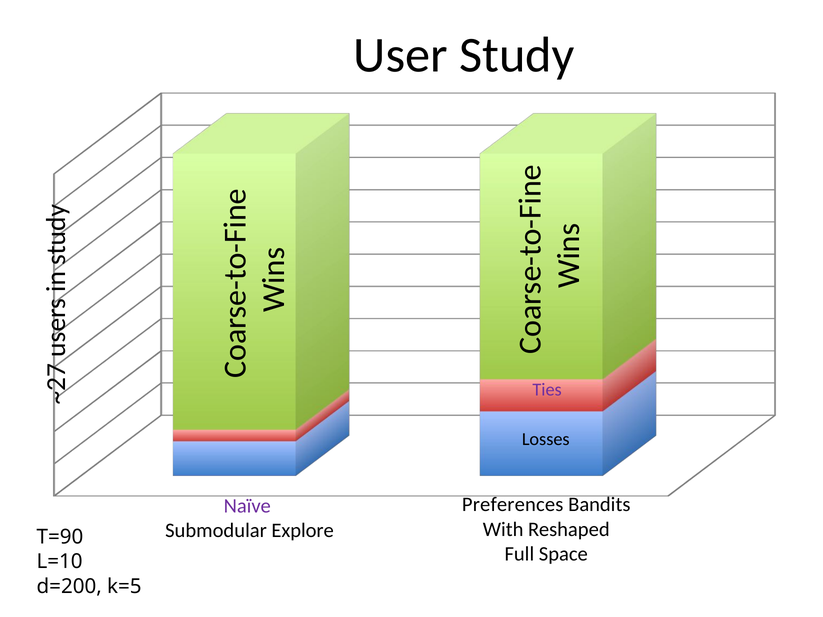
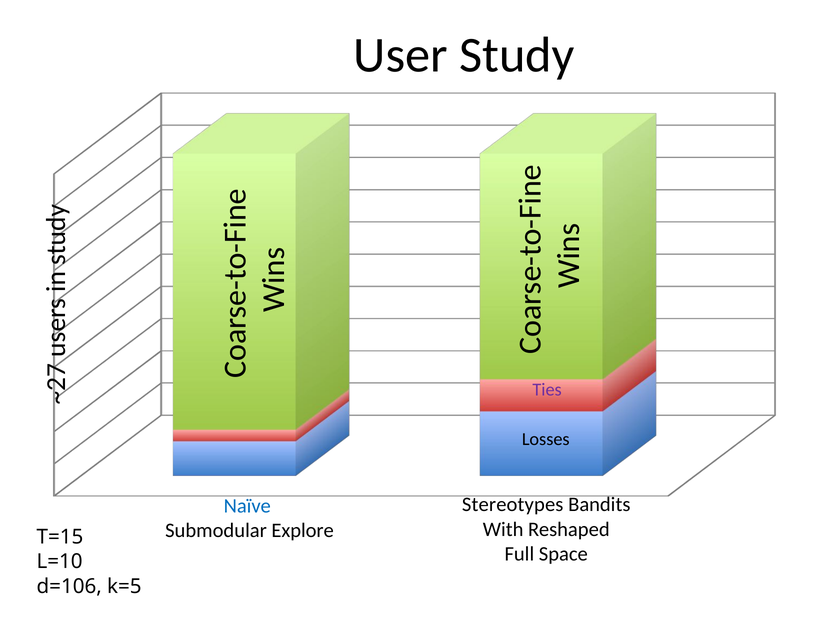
Preferences: Preferences -> Stereotypes
Naïve colour: purple -> blue
T=90: T=90 -> T=15
d=200: d=200 -> d=106
